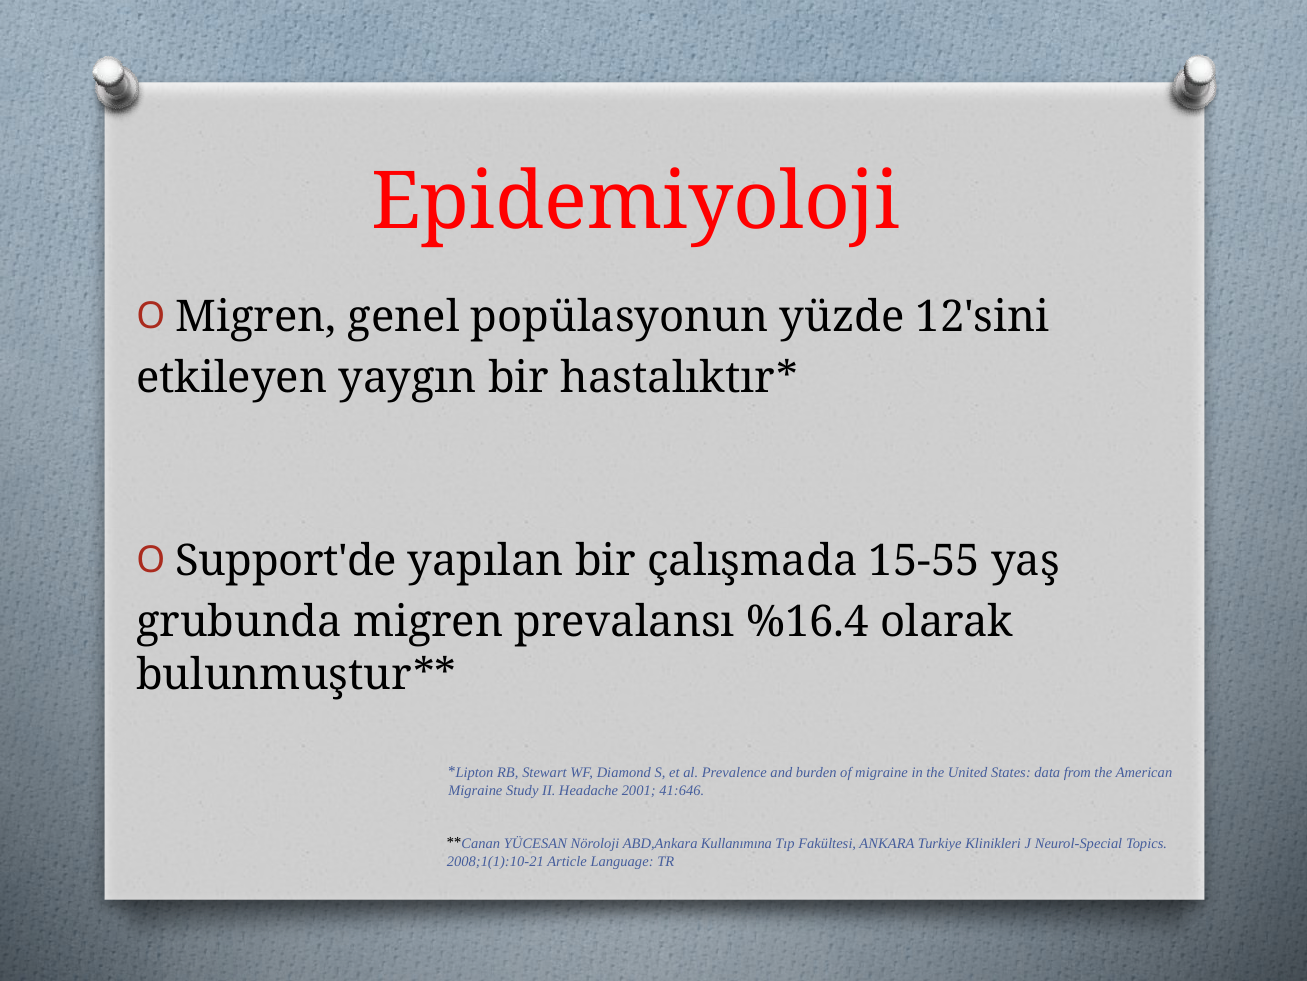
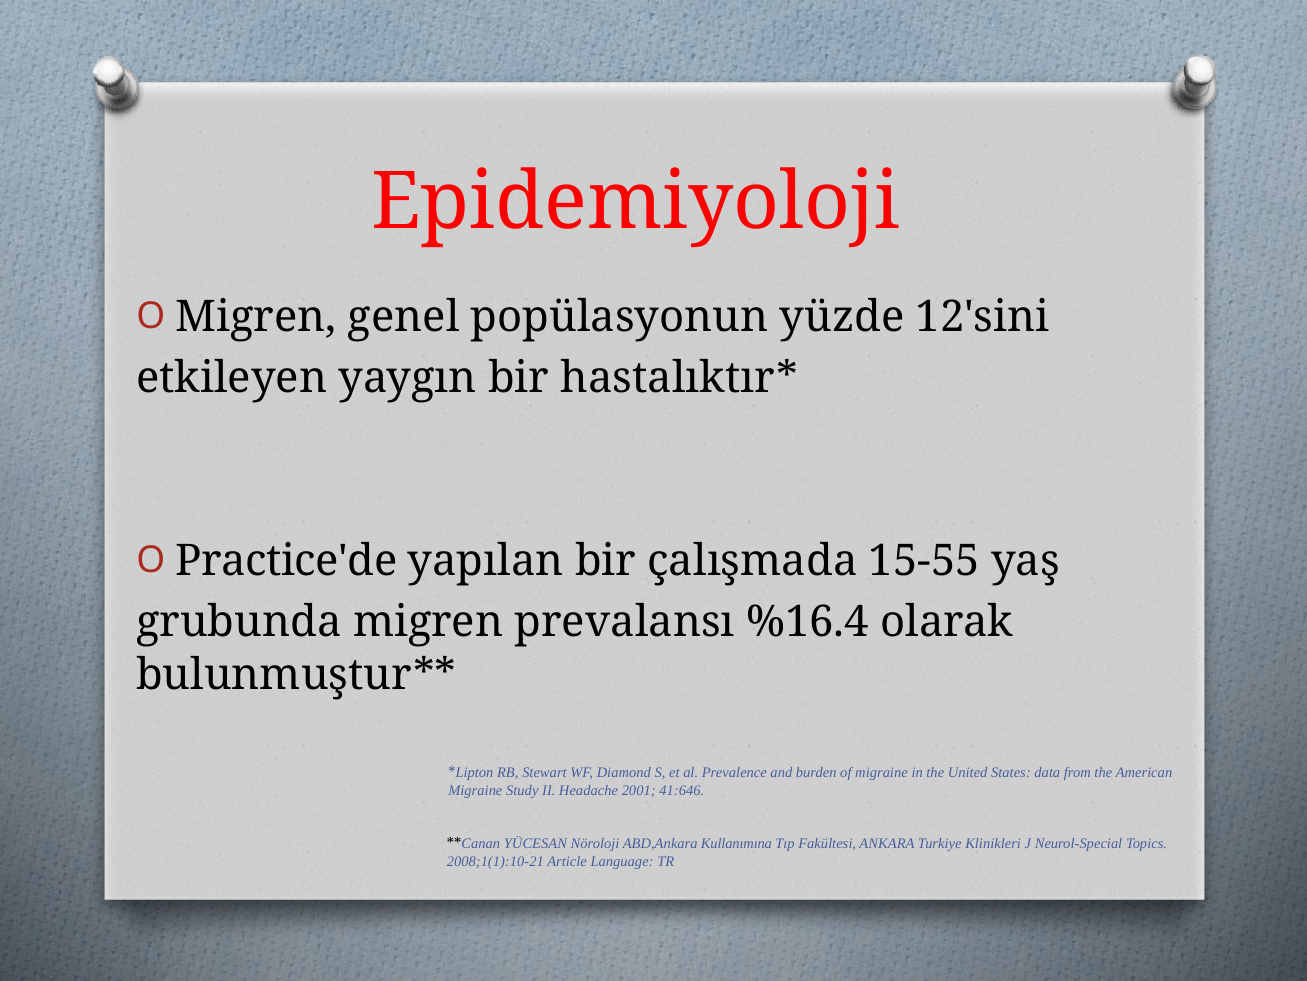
Support'de: Support'de -> Practice'de
